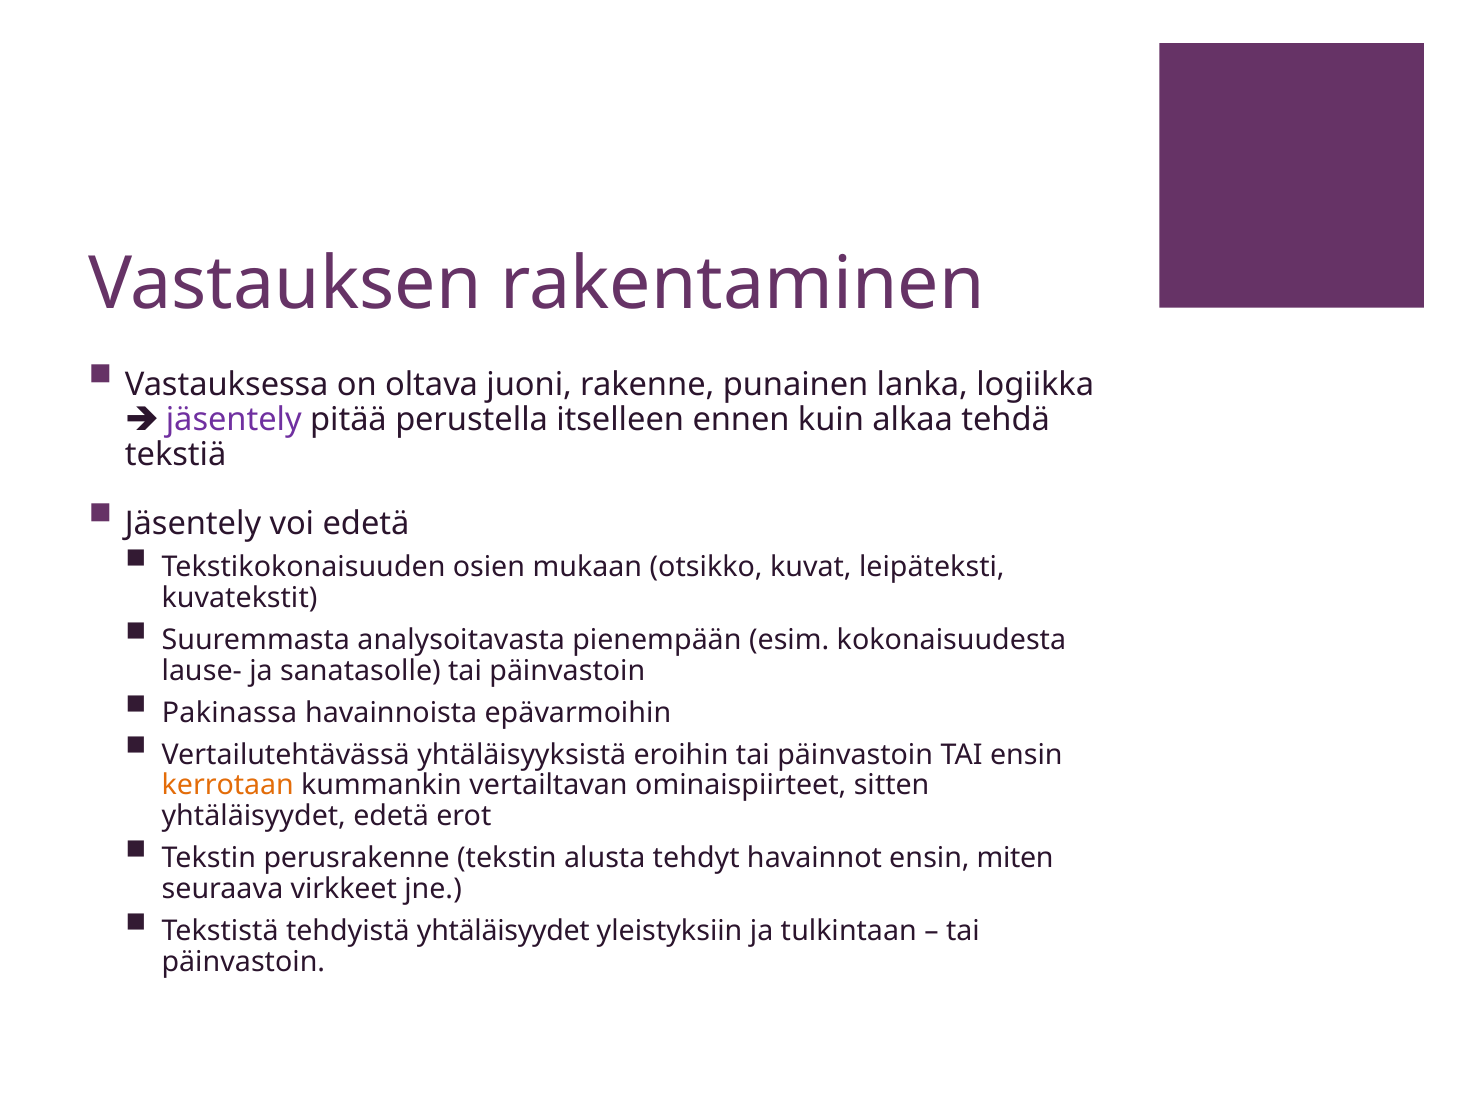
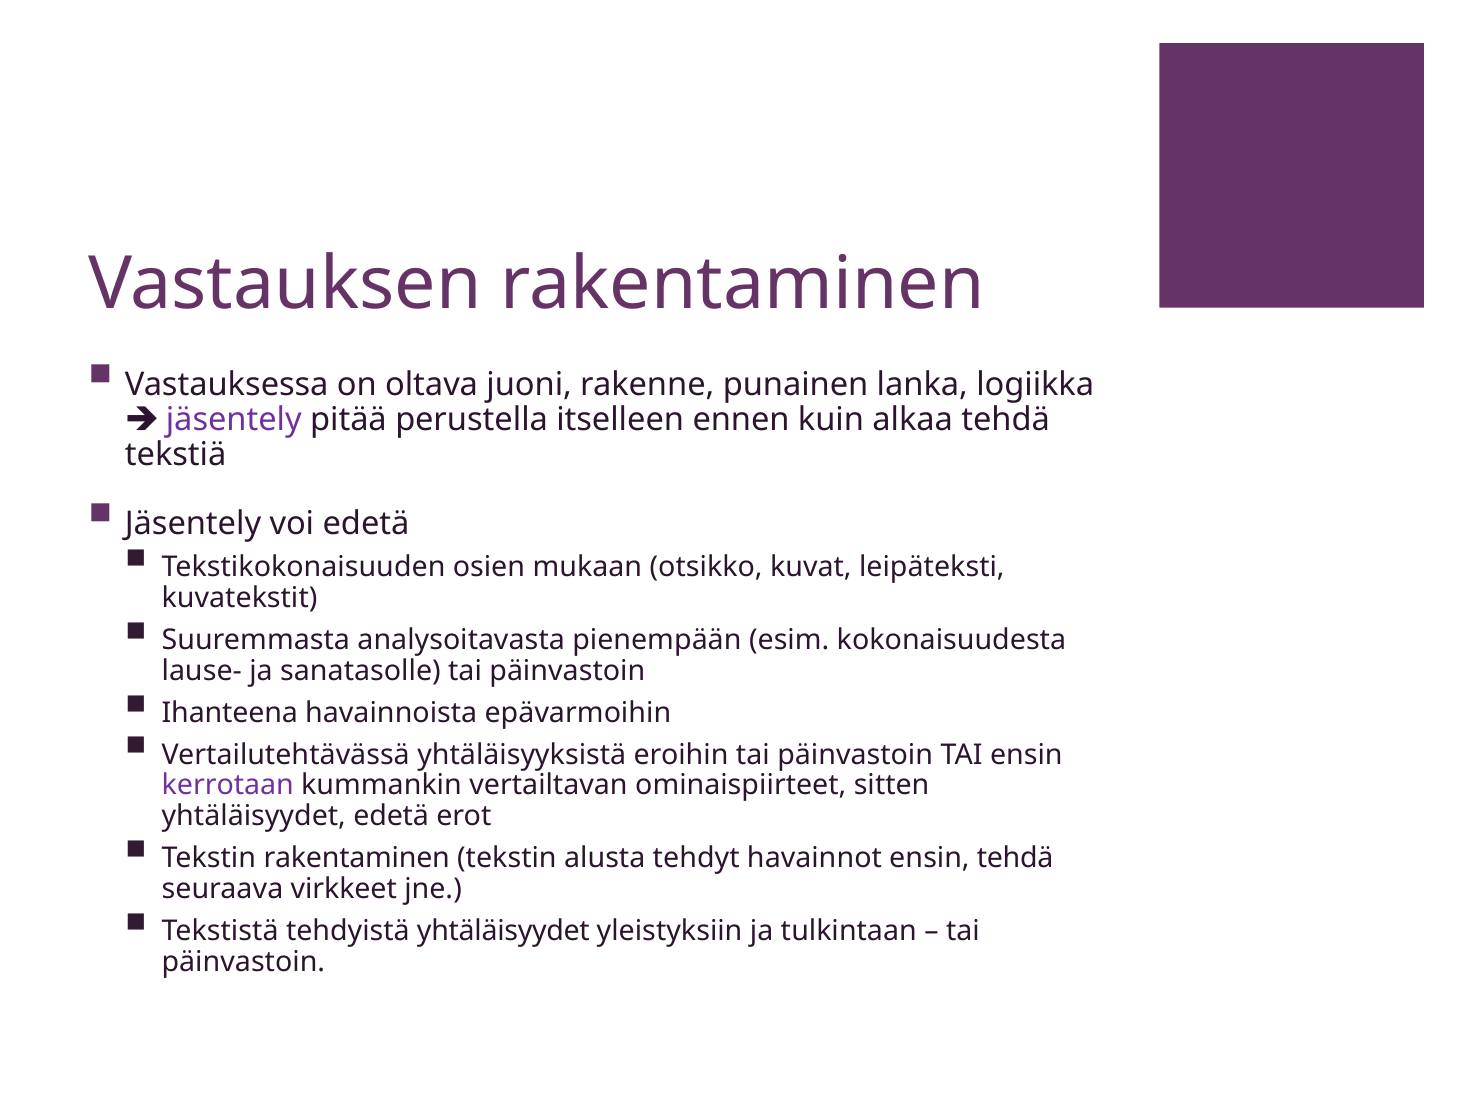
Pakinassa: Pakinassa -> Ihanteena
kerrotaan colour: orange -> purple
Tekstin perusrakenne: perusrakenne -> rakentaminen
ensin miten: miten -> tehdä
